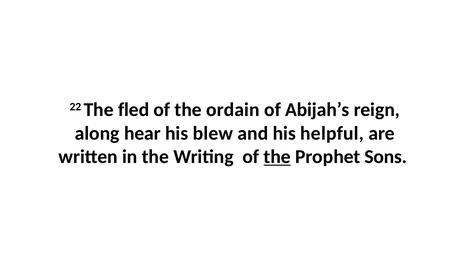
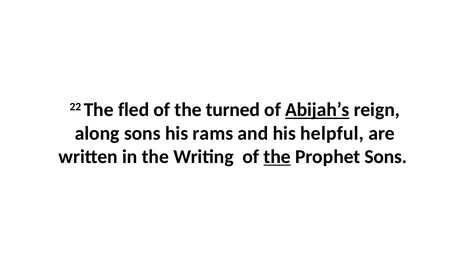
ordain: ordain -> turned
Abijah’s underline: none -> present
along hear: hear -> sons
blew: blew -> rams
